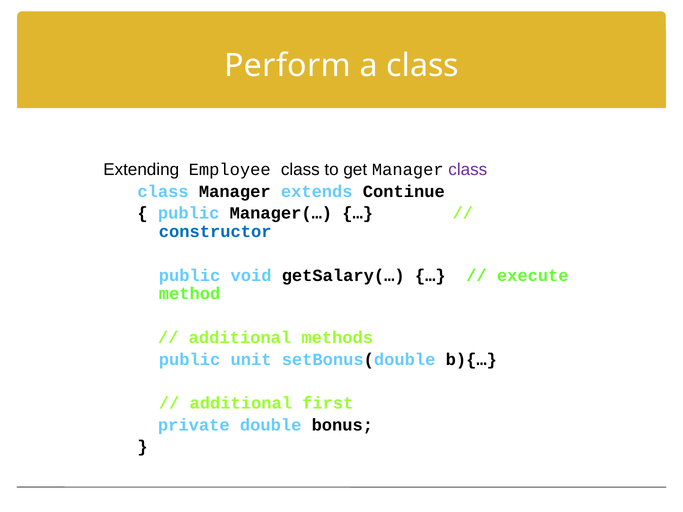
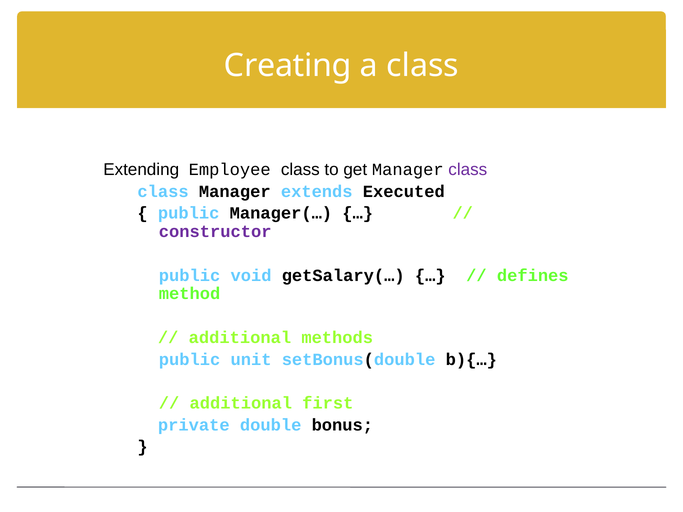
Perform: Perform -> Creating
Continue: Continue -> Executed
constructor colour: blue -> purple
execute: execute -> defines
